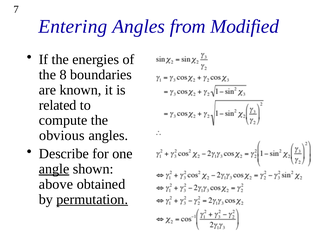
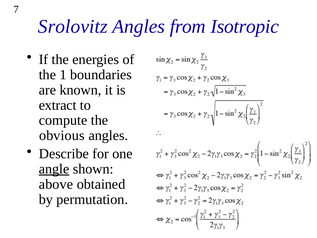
Entering: Entering -> Srolovitz
Modified: Modified -> Isotropic
8: 8 -> 1
related: related -> extract
permutation underline: present -> none
